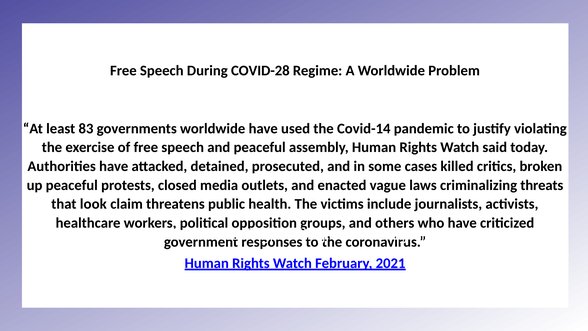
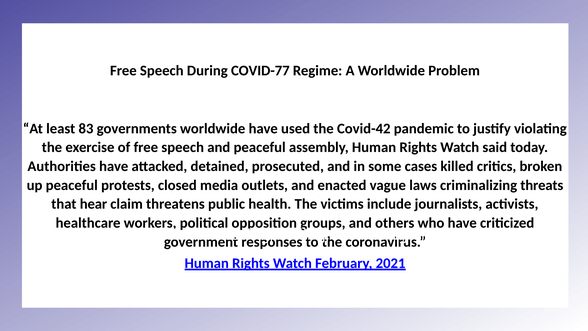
COVID-28: COVID-28 -> COVID-77
Covid-14: Covid-14 -> Covid-42
look: look -> hear
